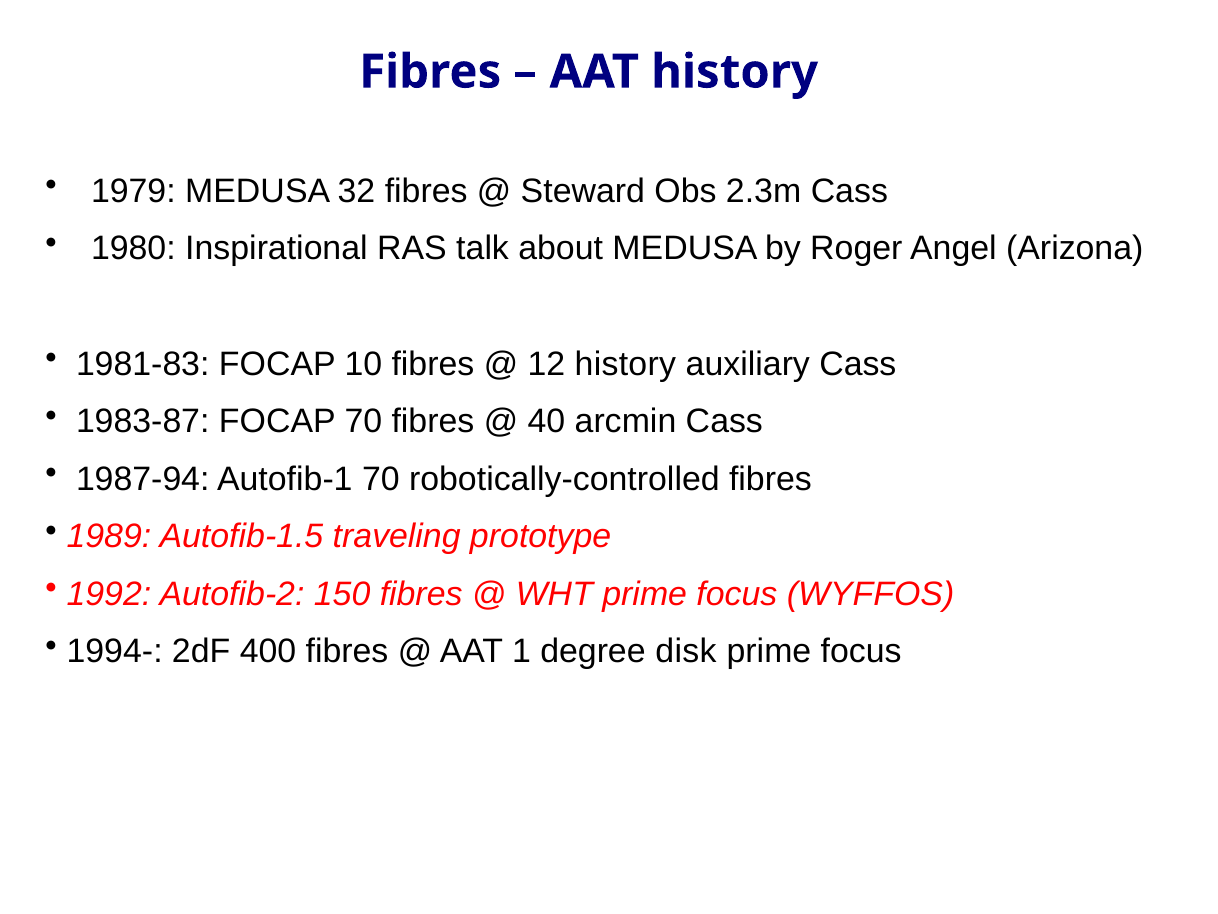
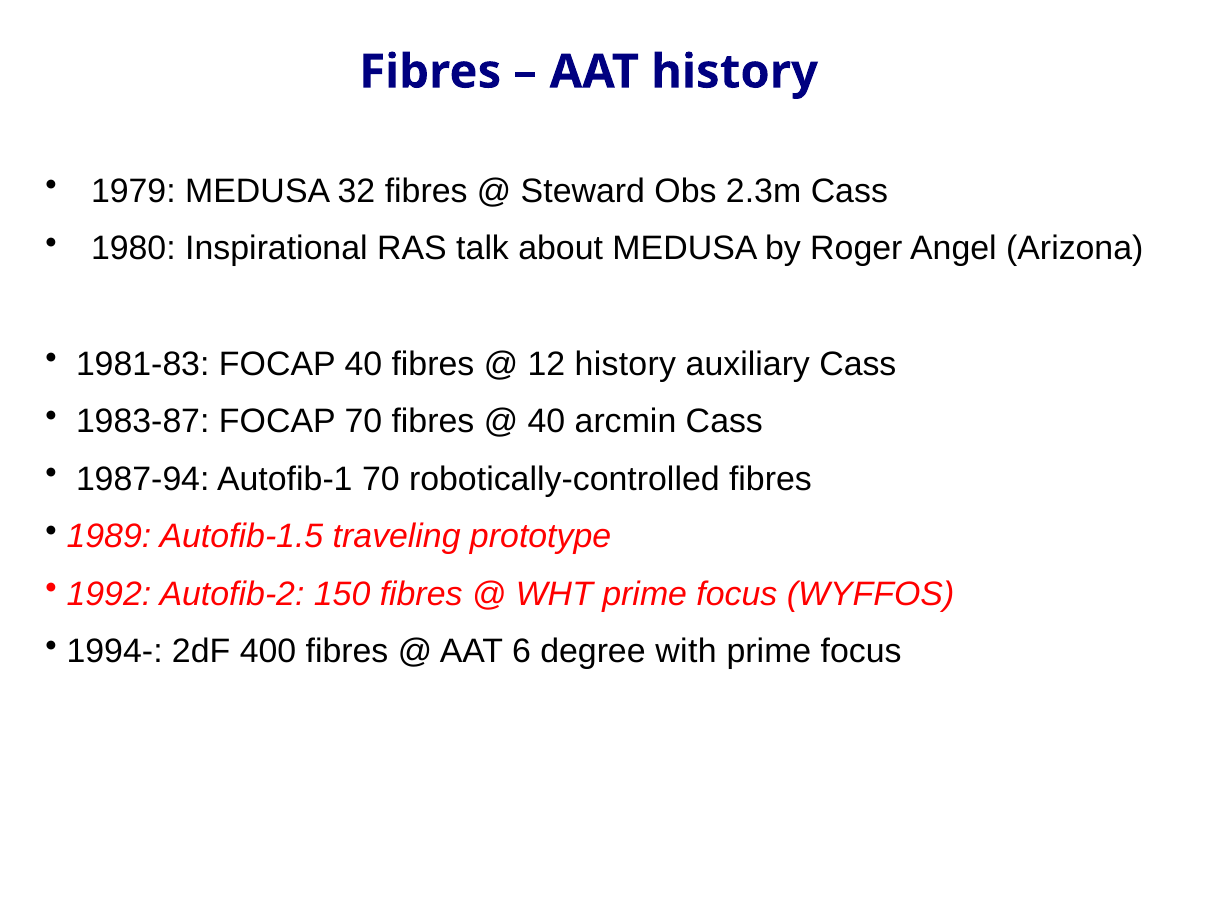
FOCAP 10: 10 -> 40
1: 1 -> 6
disk: disk -> with
